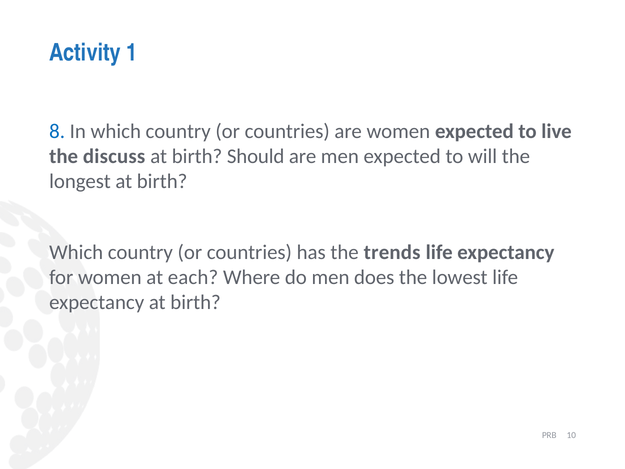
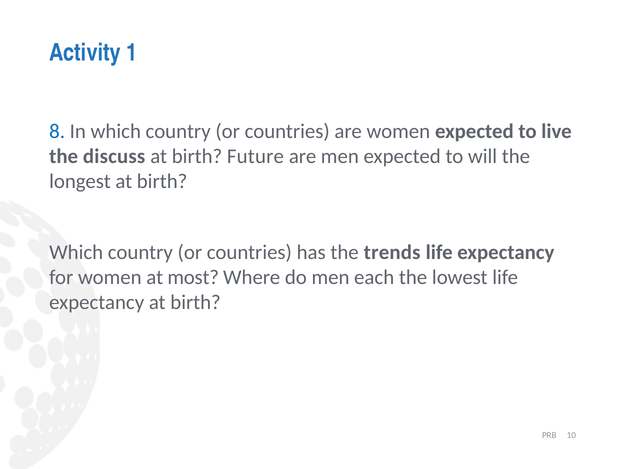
Should: Should -> Future
each: each -> most
does: does -> each
